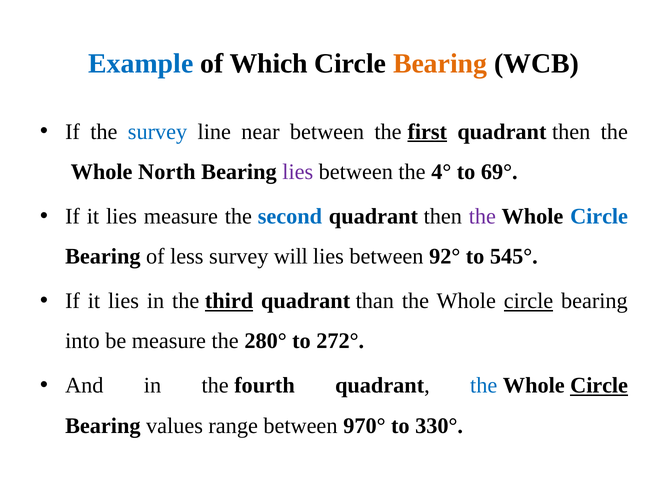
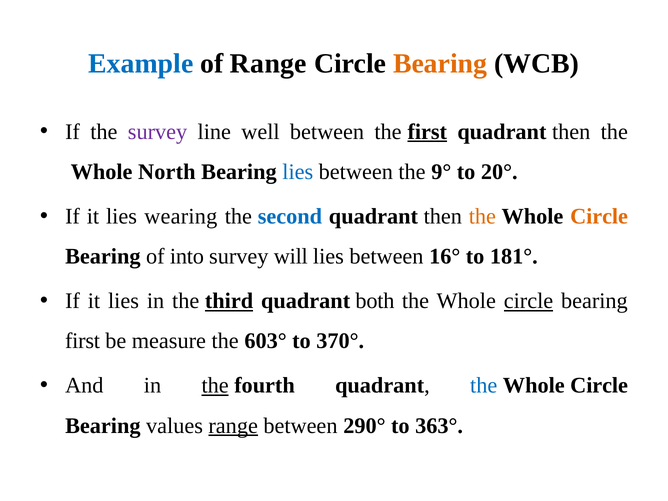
of Which: Which -> Range
survey at (158, 132) colour: blue -> purple
near: near -> well
lies at (298, 172) colour: purple -> blue
4°: 4° -> 9°
69°: 69° -> 20°
lies measure: measure -> wearing
the at (482, 216) colour: purple -> orange
Circle at (599, 216) colour: blue -> orange
less: less -> into
92°: 92° -> 16°
545°: 545° -> 181°
than: than -> both
into at (82, 341): into -> first
280°: 280° -> 603°
272°: 272° -> 370°
the at (215, 386) underline: none -> present
Circle at (599, 386) underline: present -> none
range at (233, 426) underline: none -> present
970°: 970° -> 290°
330°: 330° -> 363°
